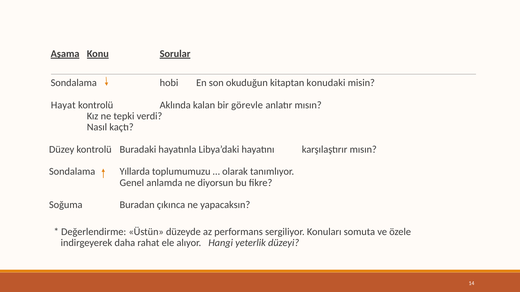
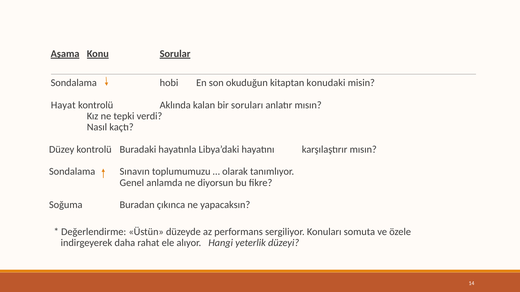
görevle: görevle -> soruları
Yıllarda: Yıllarda -> Sınavın
